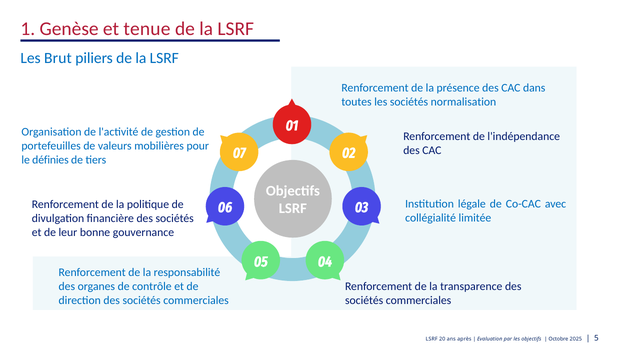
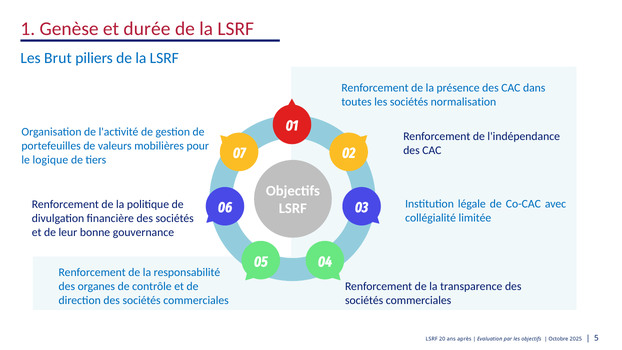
tenue: tenue -> durée
définies: définies -> logique
